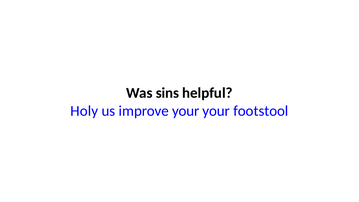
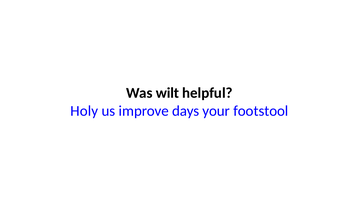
sins: sins -> wilt
improve your: your -> days
